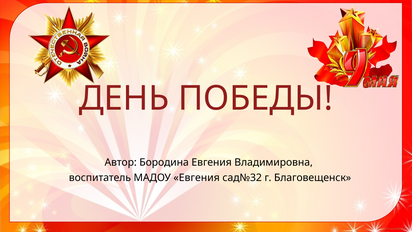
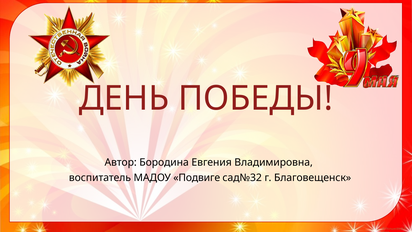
МАДОУ Евгения: Евгения -> Подвиге
